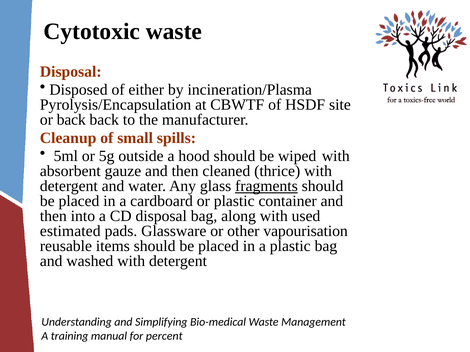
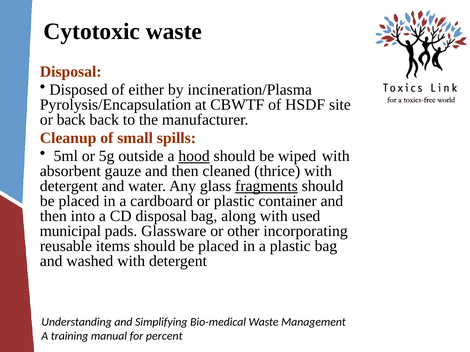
hood underline: none -> present
estimated: estimated -> municipal
vapourisation: vapourisation -> incorporating
